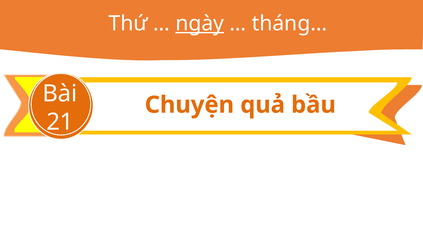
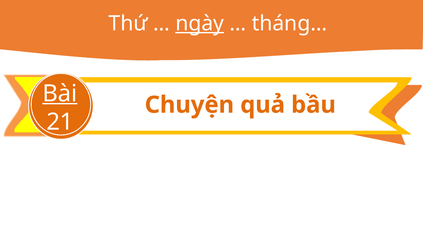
Bài underline: none -> present
